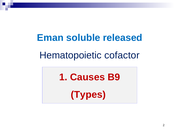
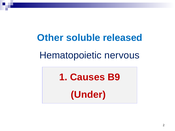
Eman: Eman -> Other
cofactor: cofactor -> nervous
Types: Types -> Under
